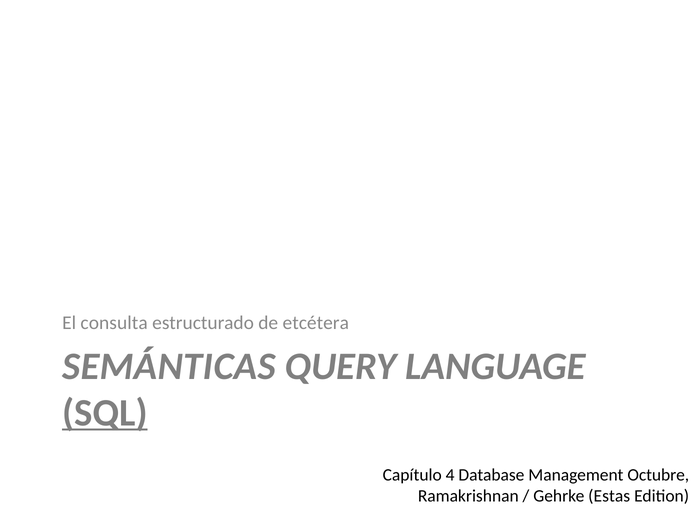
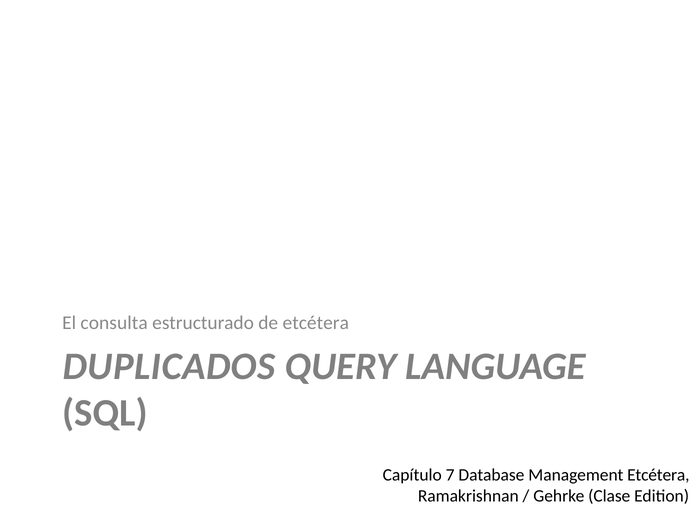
SEMÁNTICAS: SEMÁNTICAS -> DUPLICADOS
SQL underline: present -> none
4: 4 -> 7
Management Octubre: Octubre -> Etcétera
Estas: Estas -> Clase
